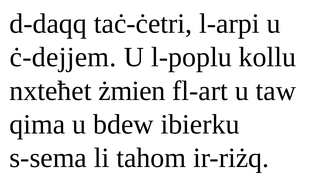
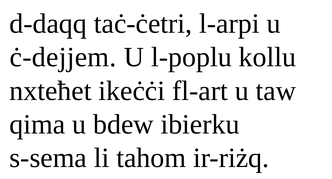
żmien: żmien -> ikeċċi
